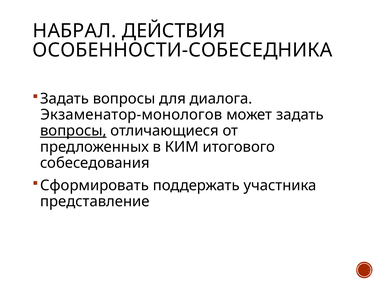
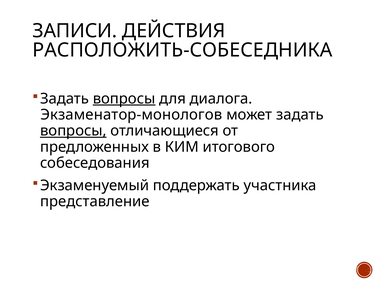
НАБРАЛ: НАБРАЛ -> ЗАПИСИ
ОСОБЕННОСТИ-СОБЕСЕДНИКА: ОСОБЕННОСТИ-СОБЕСЕДНИКА -> РАСПОЛОЖИТЬ-СОБЕСЕДНИКА
вопросы at (124, 98) underline: none -> present
Сформировать: Сформировать -> Экзаменуемый
